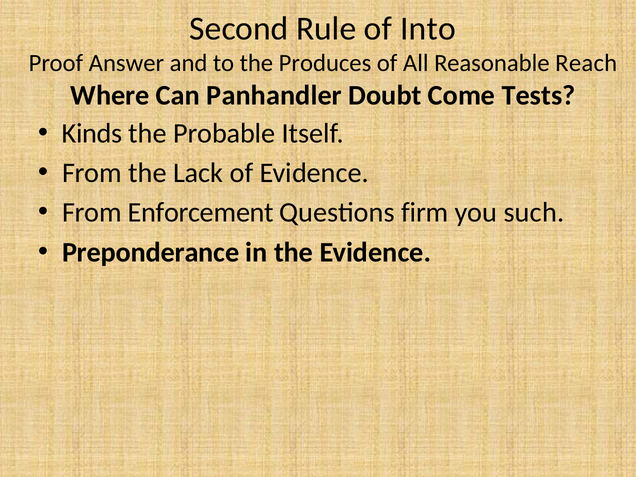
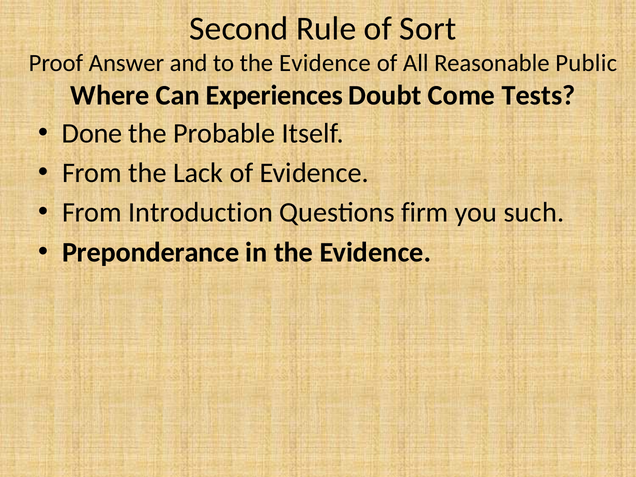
Into: Into -> Sort
to the Produces: Produces -> Evidence
Reach: Reach -> Public
Panhandler: Panhandler -> Experiences
Kinds: Kinds -> Done
Enforcement: Enforcement -> Introduction
